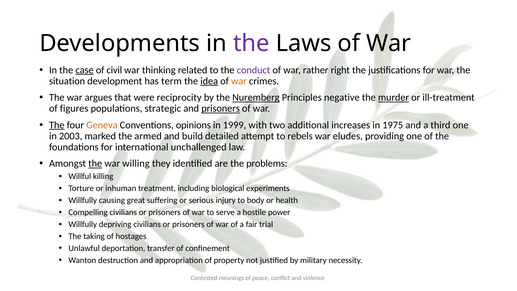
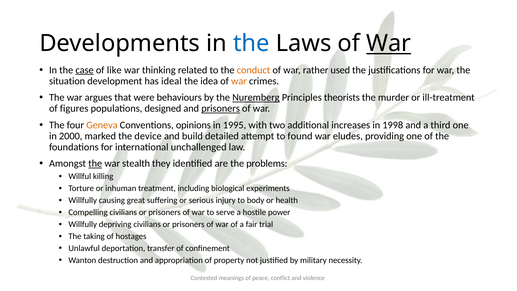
the at (251, 43) colour: purple -> blue
War at (389, 43) underline: none -> present
civil: civil -> like
conduct colour: purple -> orange
right: right -> used
term: term -> ideal
idea underline: present -> none
reciprocity: reciprocity -> behaviours
negative: negative -> theorists
murder underline: present -> none
strategic: strategic -> designed
The at (57, 125) underline: present -> none
1999: 1999 -> 1995
1975: 1975 -> 1998
2003: 2003 -> 2000
armed: armed -> device
rebels: rebels -> found
willing: willing -> stealth
